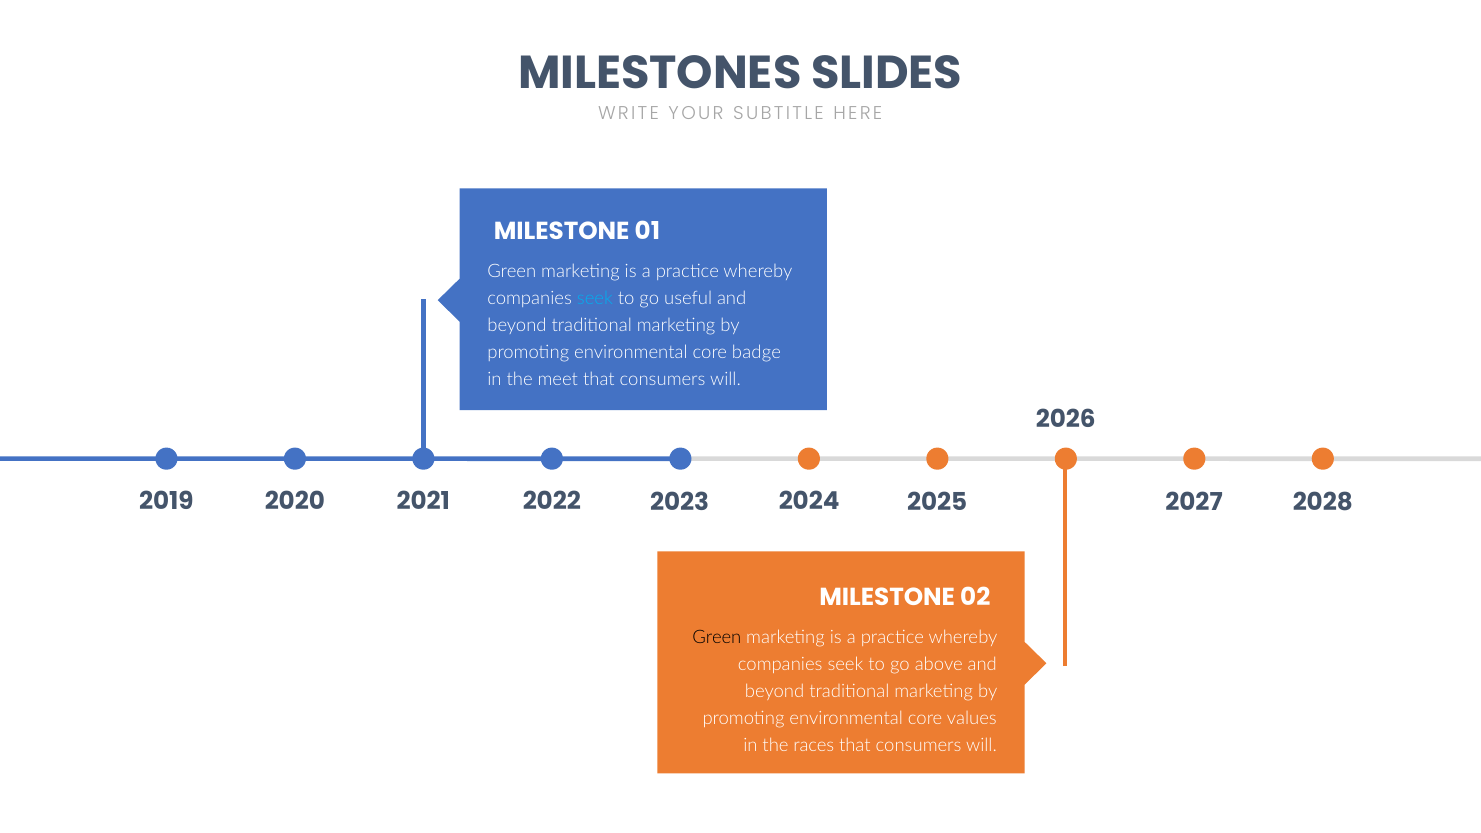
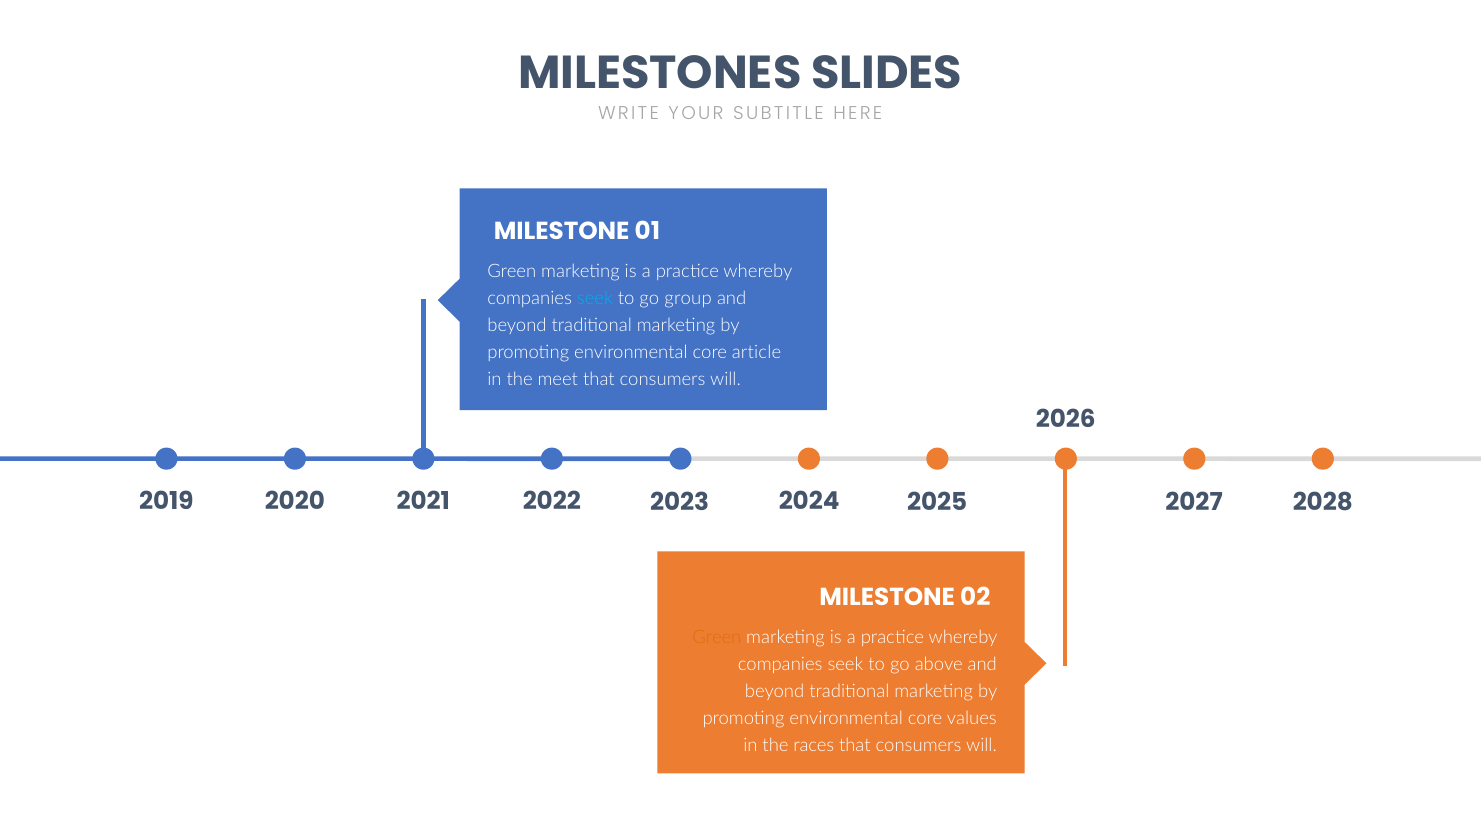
useful: useful -> group
badge: badge -> article
Green at (717, 637) colour: black -> orange
